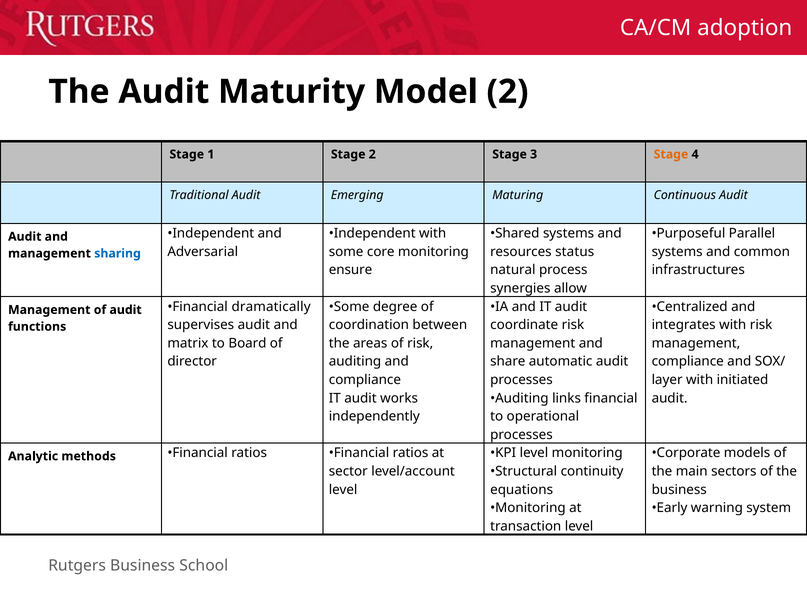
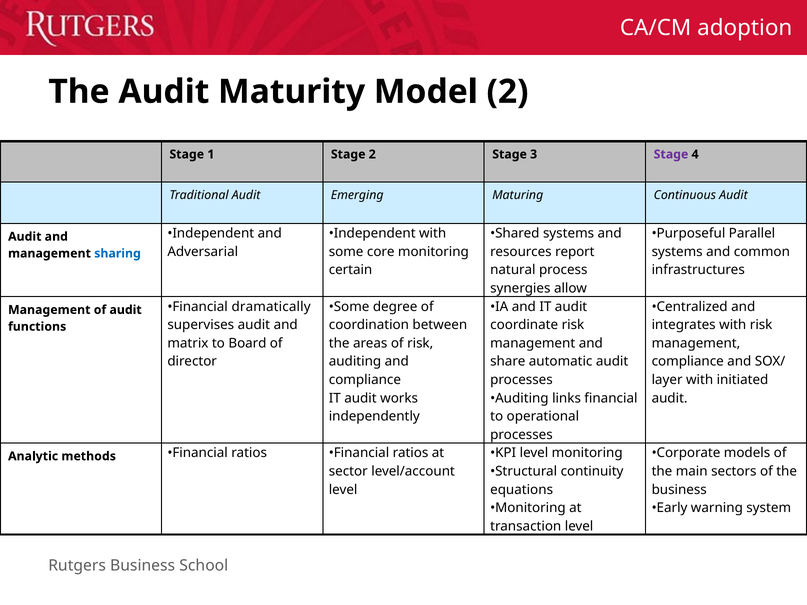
Stage at (671, 154) colour: orange -> purple
status: status -> report
ensure: ensure -> certain
